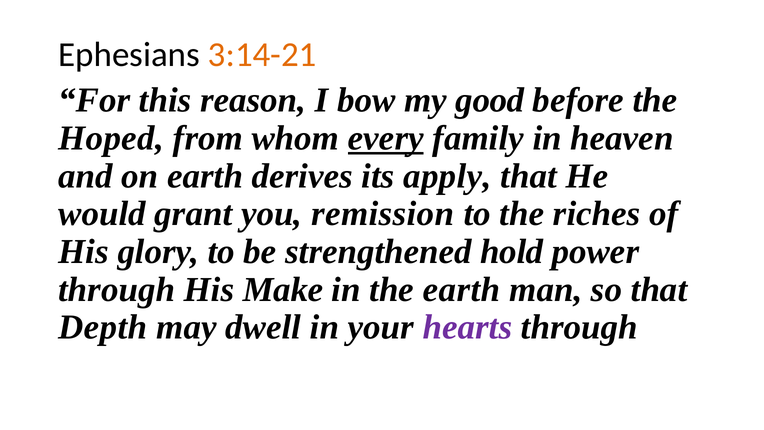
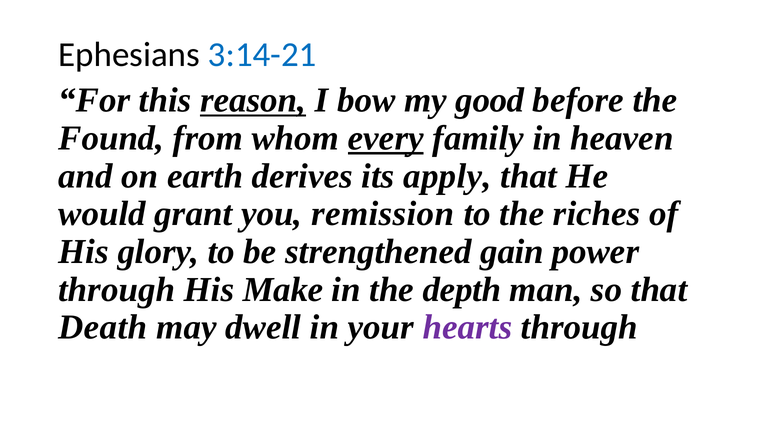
3:14-21 colour: orange -> blue
reason underline: none -> present
Hoped: Hoped -> Found
hold: hold -> gain
the earth: earth -> depth
Depth: Depth -> Death
